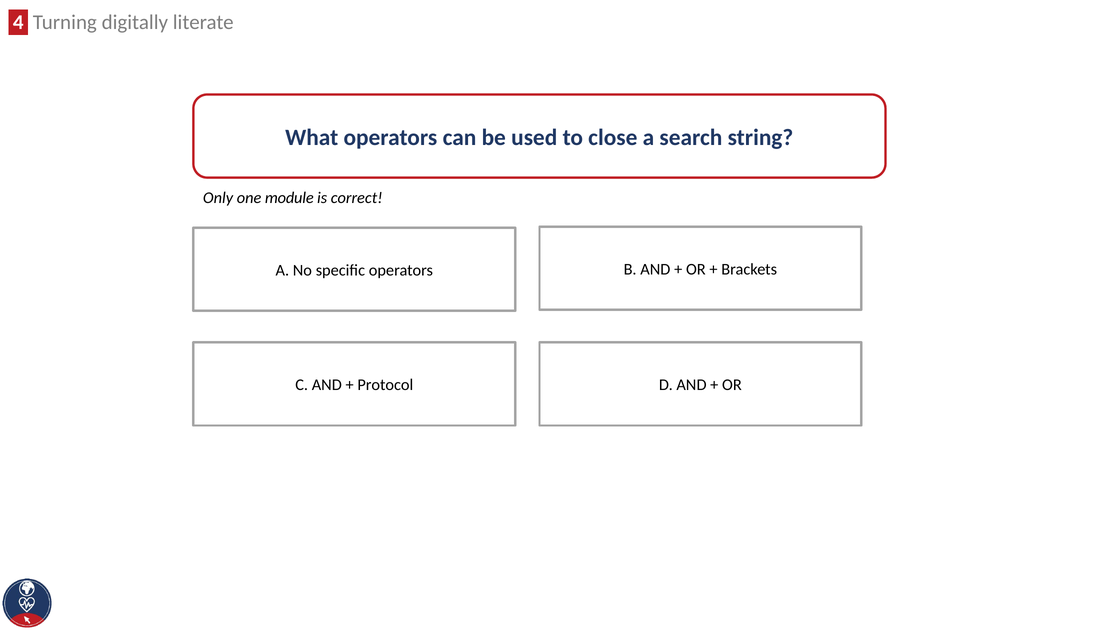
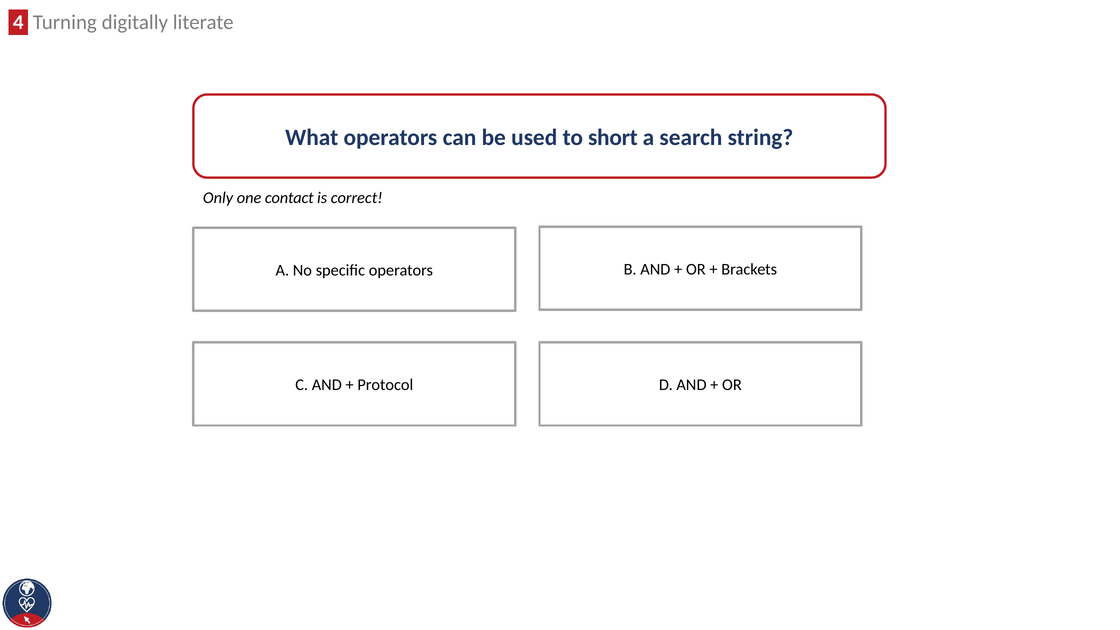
close: close -> short
module: module -> contact
